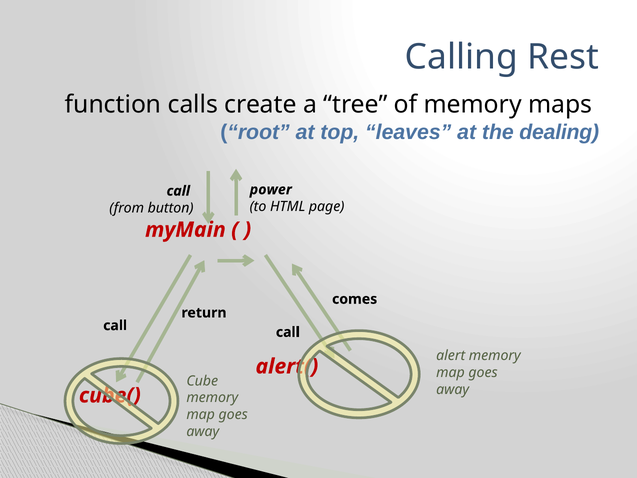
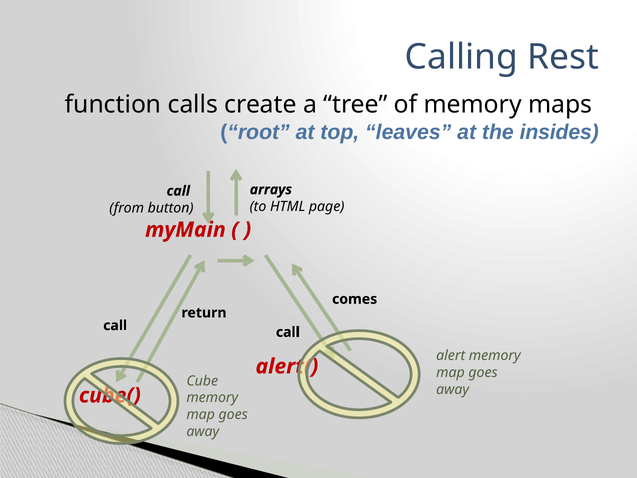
dealing: dealing -> insides
power: power -> arrays
